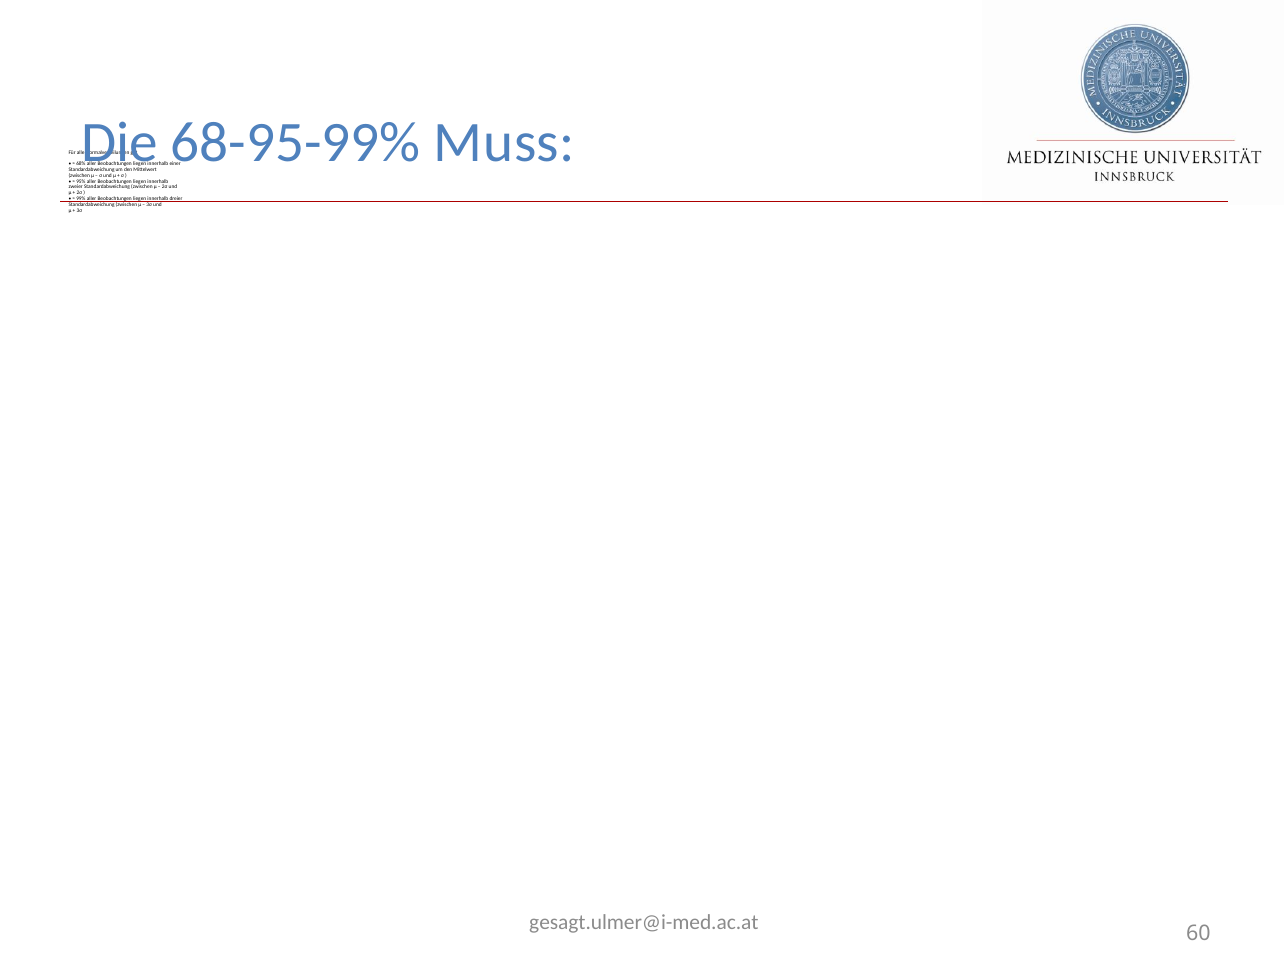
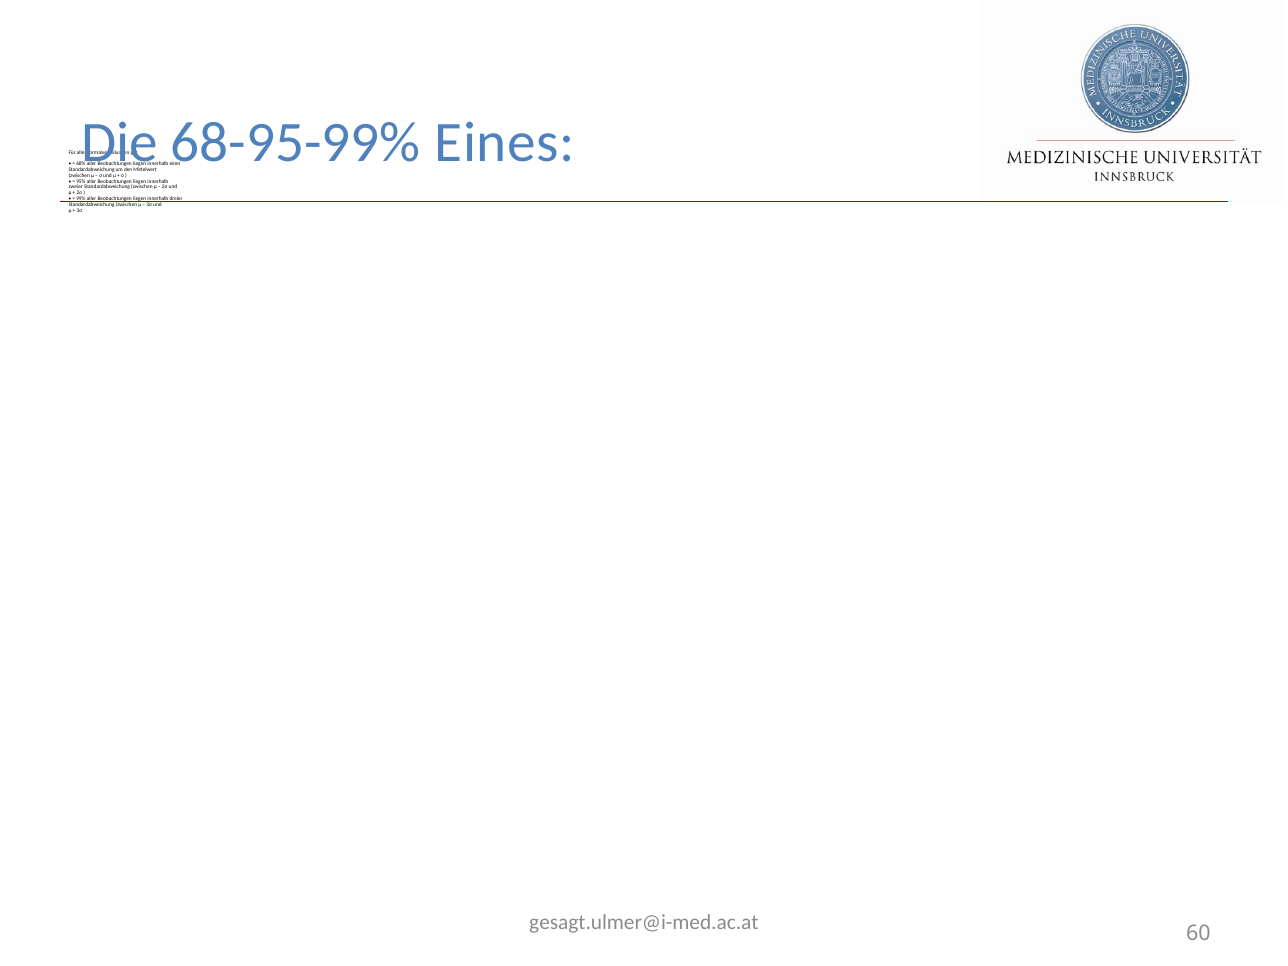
Muss: Muss -> Eines
